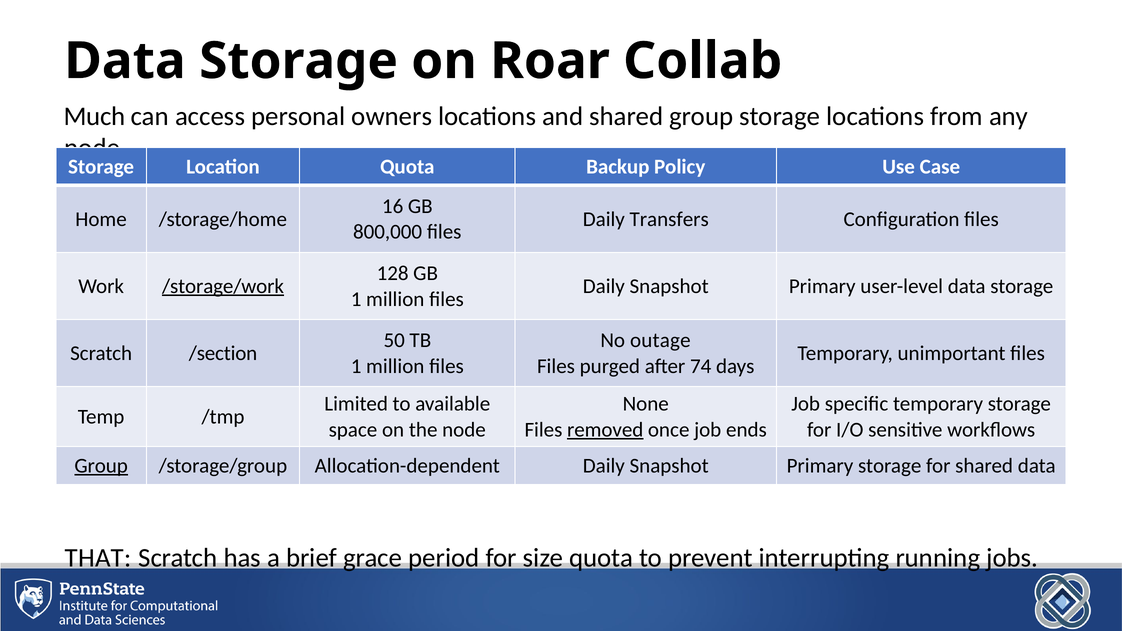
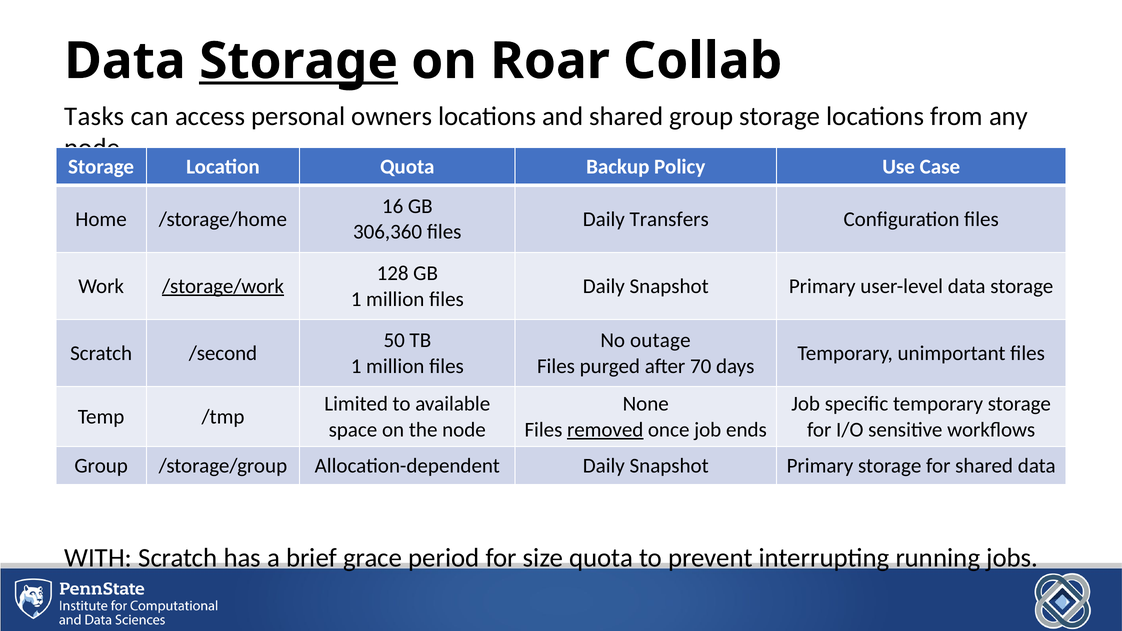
Storage at (299, 61) underline: none -> present
Much: Much -> Tasks
800,000: 800,000 -> 306,360
/section: /section -> /second
74: 74 -> 70
Group at (101, 466) underline: present -> none
THAT: THAT -> WITH
